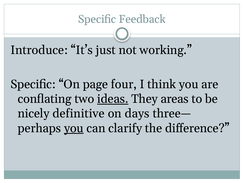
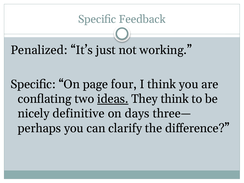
Introduce: Introduce -> Penalized
They areas: areas -> think
you at (74, 128) underline: present -> none
